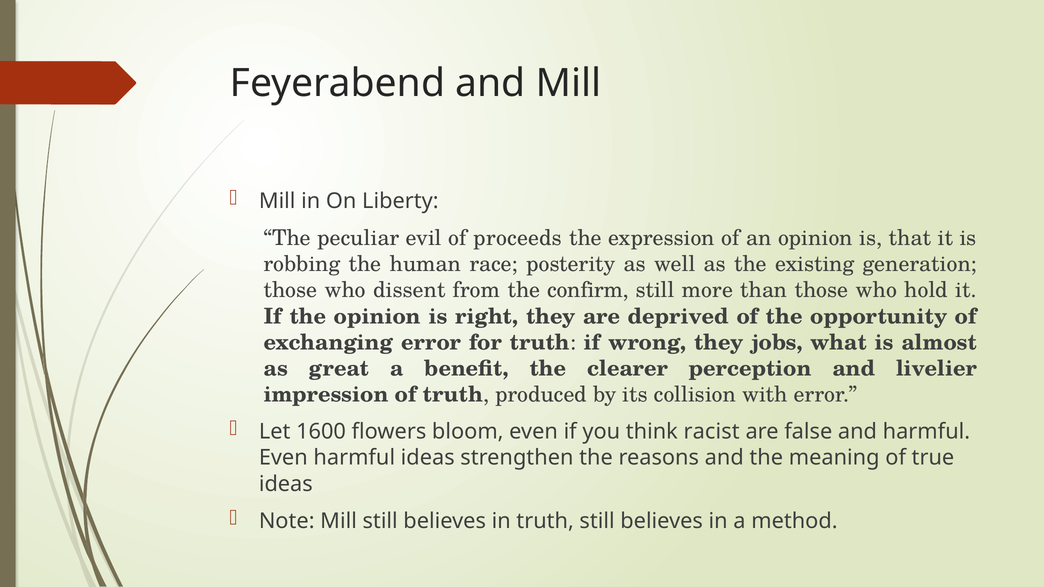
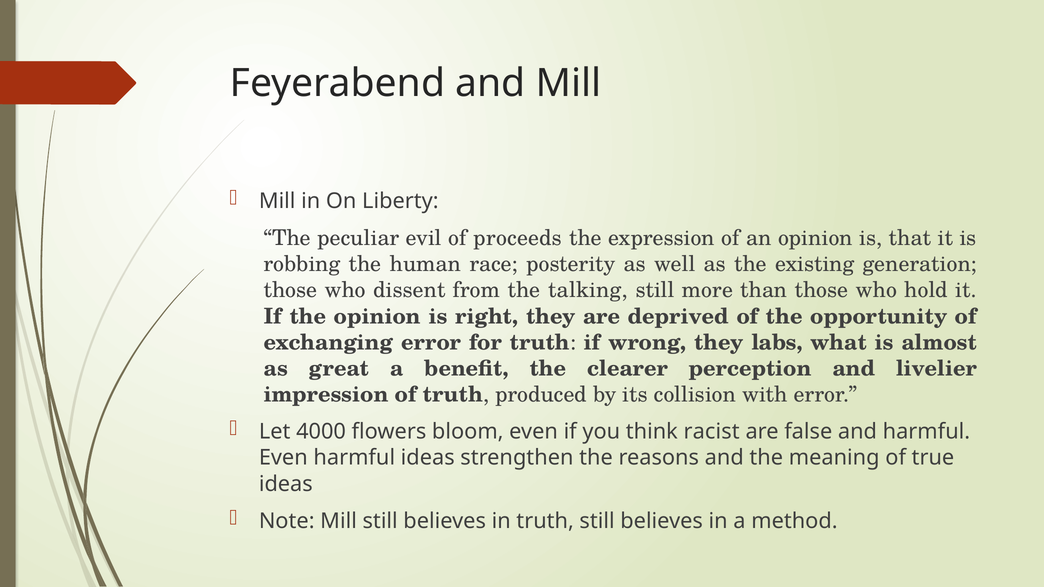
confirm: confirm -> talking
jobs: jobs -> labs
1600: 1600 -> 4000
